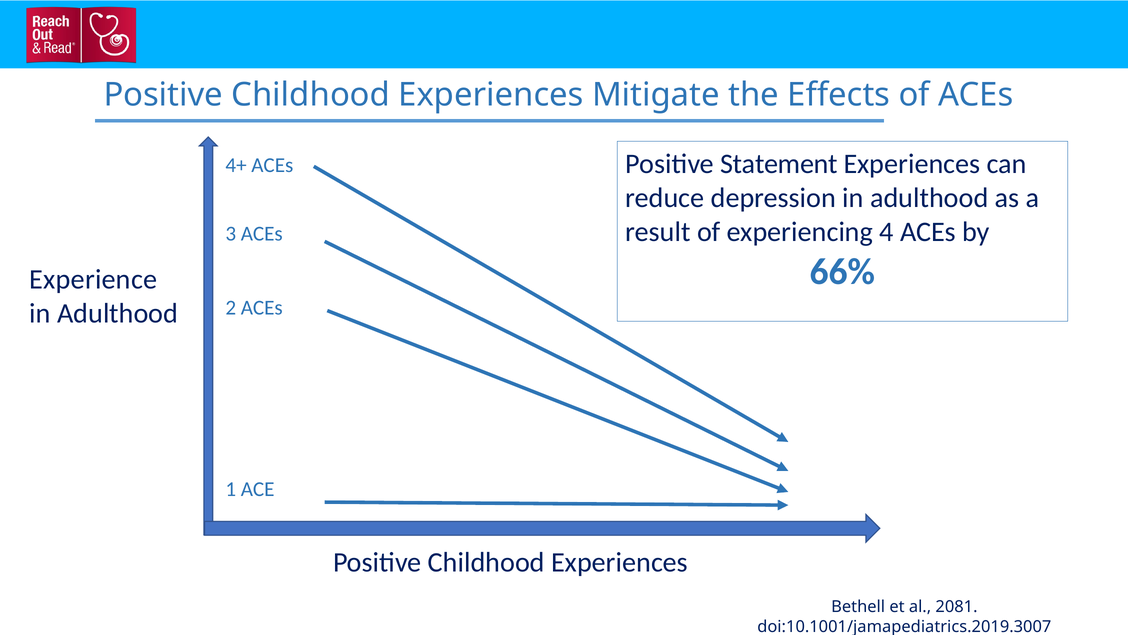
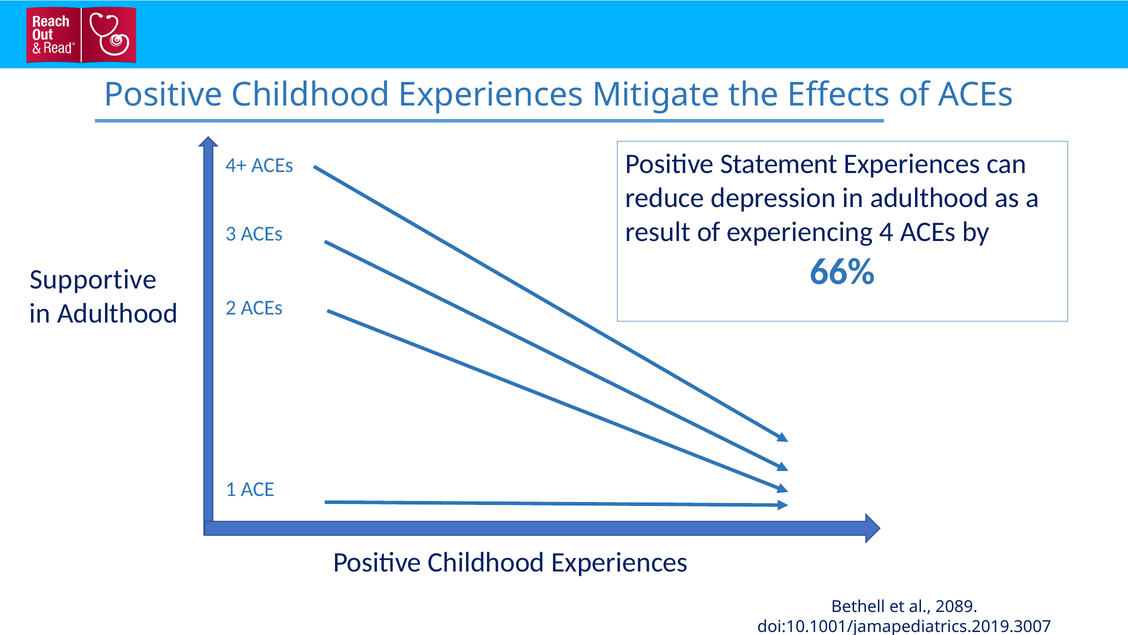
Experience: Experience -> Supportive
2081: 2081 -> 2089
